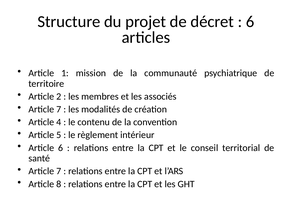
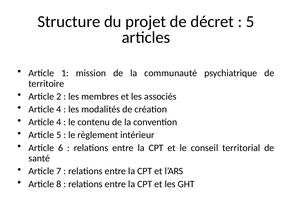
6 at (250, 22): 6 -> 5
7 at (59, 109): 7 -> 4
